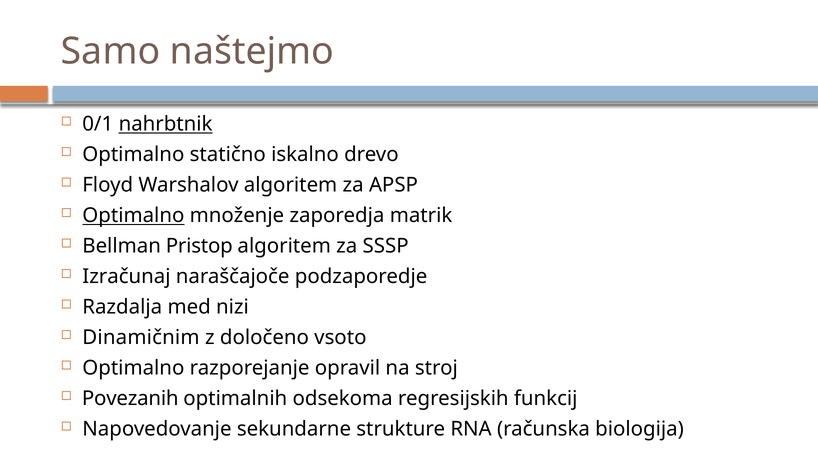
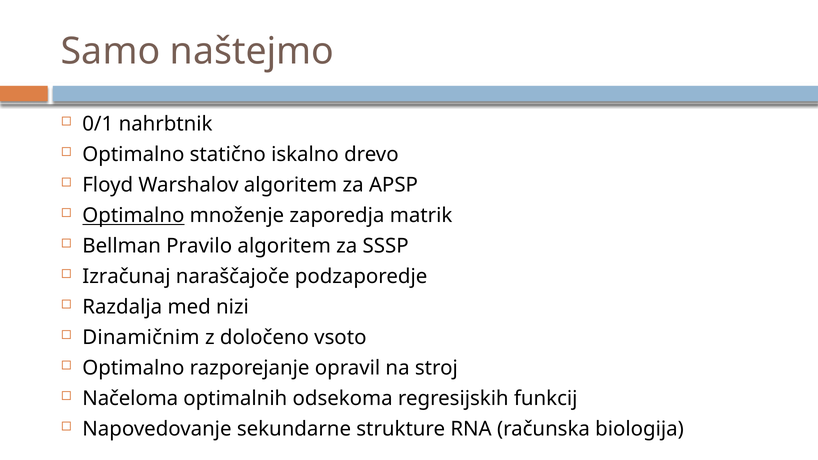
nahrbtnik underline: present -> none
Pristop: Pristop -> Pravilo
Povezanih: Povezanih -> Načeloma
